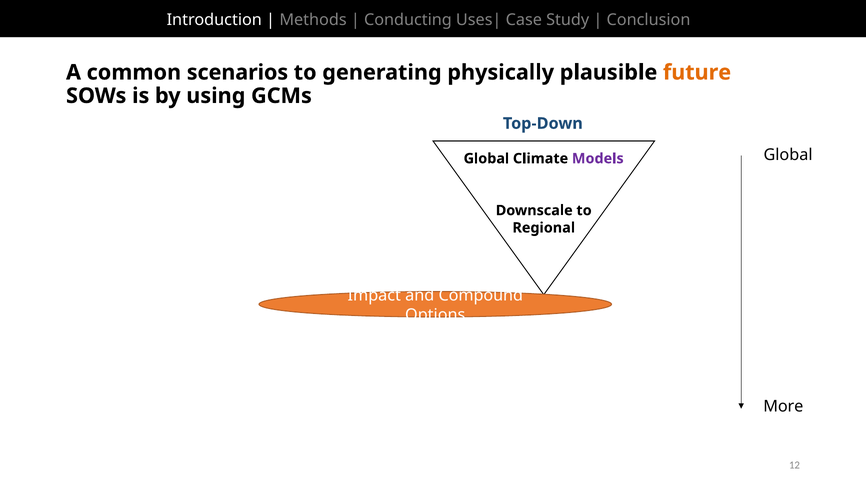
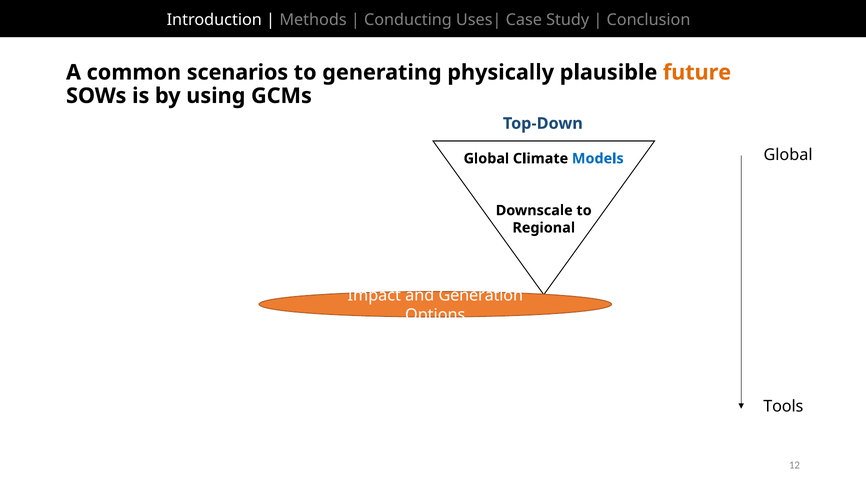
Models colour: purple -> blue
Compound: Compound -> Generation
More: More -> Tools
